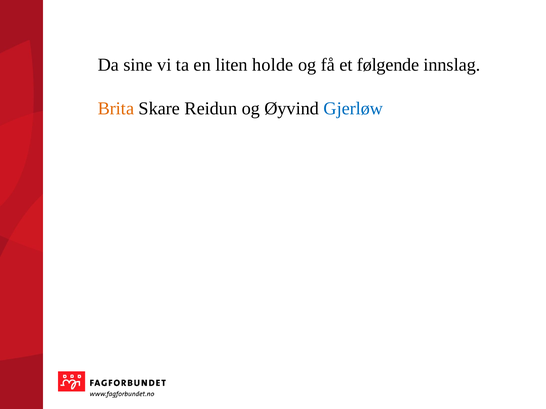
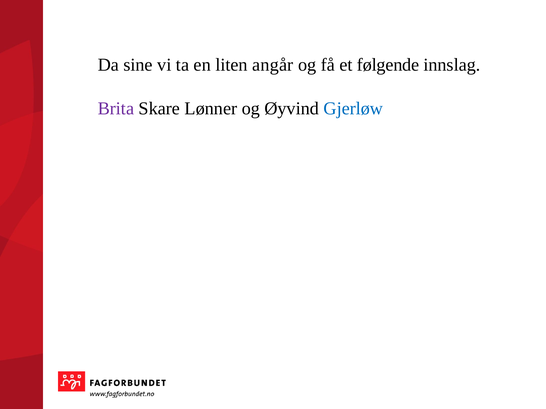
holde: holde -> angår
Brita colour: orange -> purple
Reidun: Reidun -> Lønner
